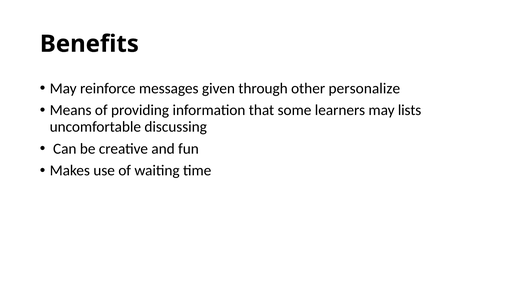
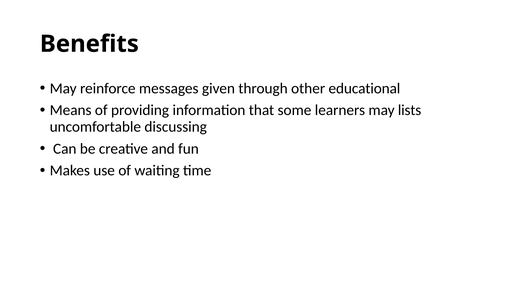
personalize: personalize -> educational
